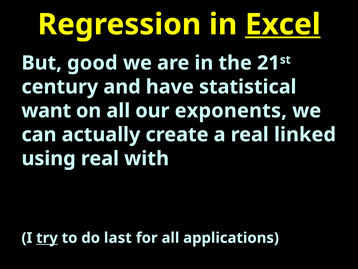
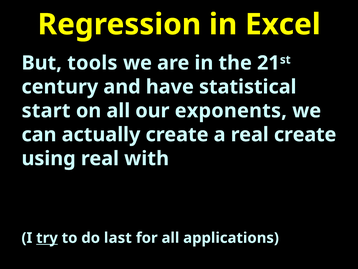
Excel underline: present -> none
good: good -> tools
want: want -> start
real linked: linked -> create
